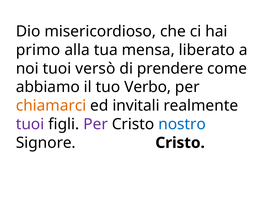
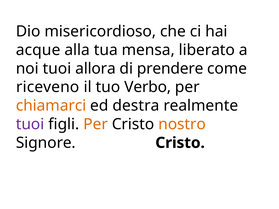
primo: primo -> acque
versò: versò -> allora
abbiamo: abbiamo -> riceveno
invitali: invitali -> destra
Per at (96, 124) colour: purple -> orange
nostro colour: blue -> orange
